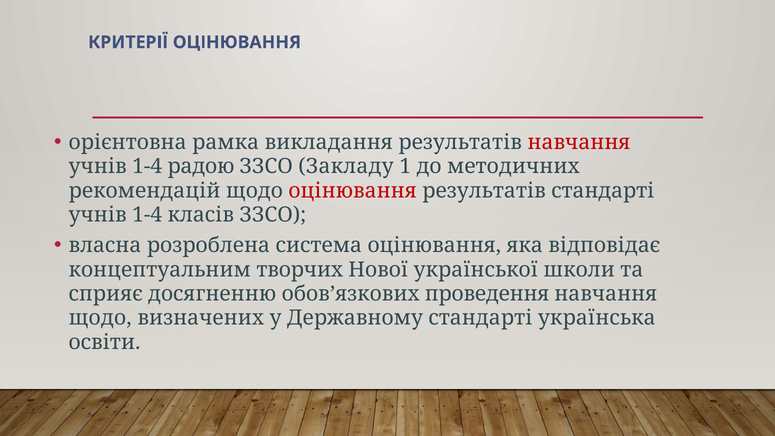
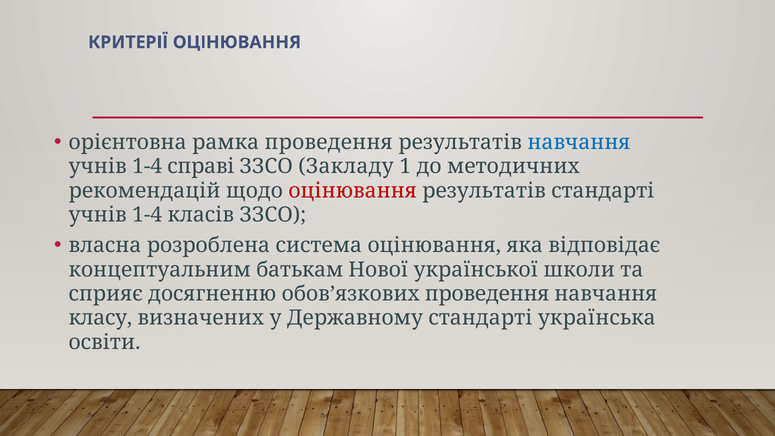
рамка викладання: викладання -> проведення
навчання at (579, 142) colour: red -> blue
радою: радою -> справі
творчих: творчих -> батькам
щодо at (100, 318): щодо -> класу
